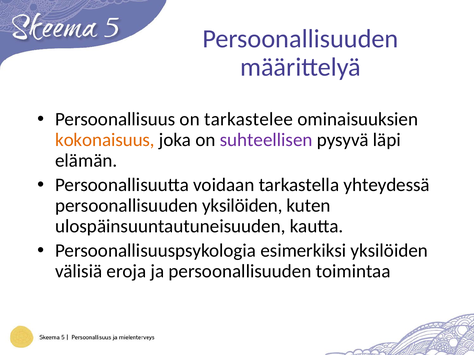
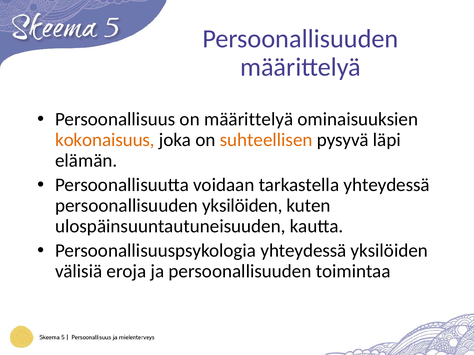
on tarkastelee: tarkastelee -> määrittelyä
suhteellisen colour: purple -> orange
Persoonallisuuspsykologia esimerkiksi: esimerkiksi -> yhteydessä
